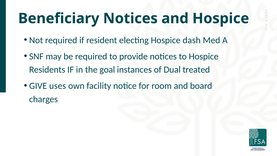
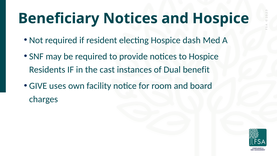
goal: goal -> cast
treated: treated -> benefit
